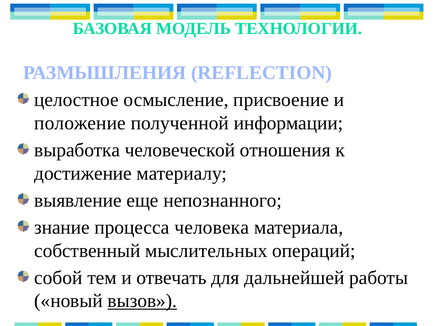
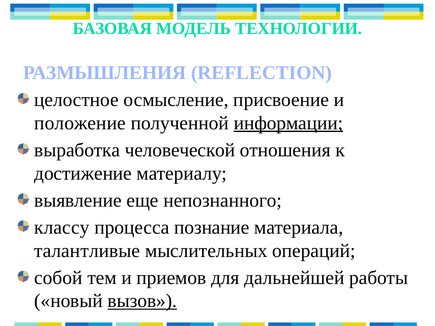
информации underline: none -> present
знание: знание -> классу
человека: человека -> познание
собственный: собственный -> талантливые
отвечать: отвечать -> приемов
